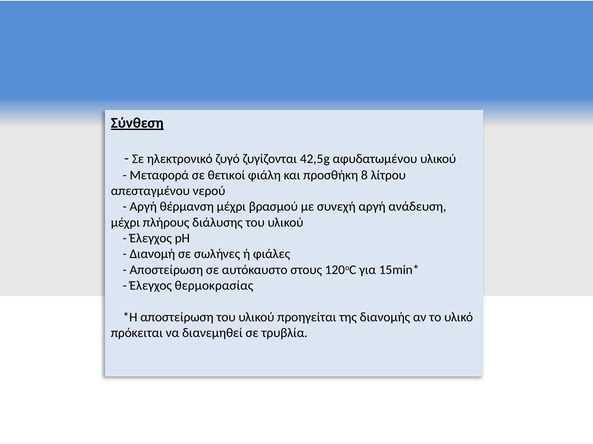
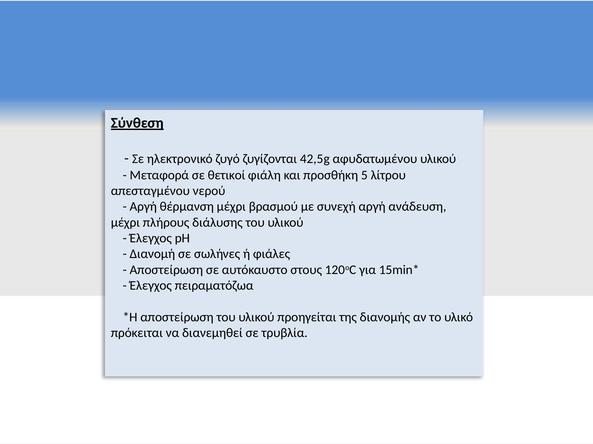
8: 8 -> 5
θερμοκρασίας: θερμοκρασίας -> πειραματόζωα
